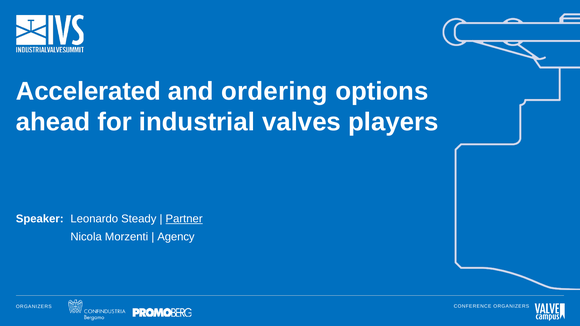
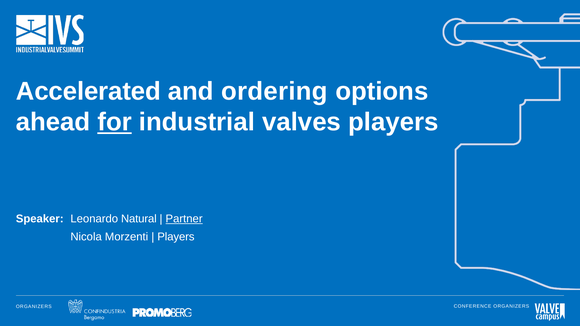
for underline: none -> present
Steady: Steady -> Natural
Agency at (176, 237): Agency -> Players
